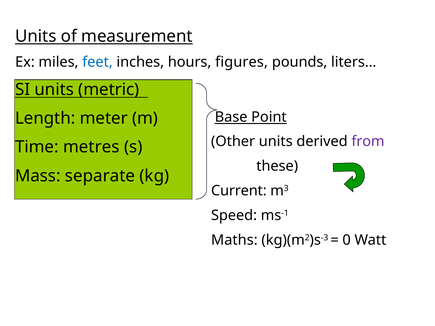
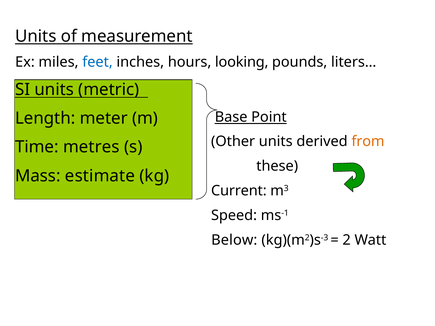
figures: figures -> looking
from colour: purple -> orange
separate: separate -> estimate
Maths: Maths -> Below
0: 0 -> 2
